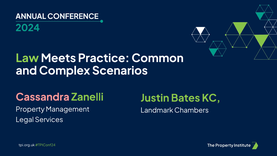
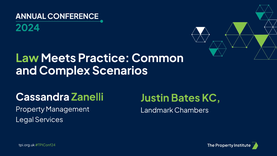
Cassandra colour: pink -> white
